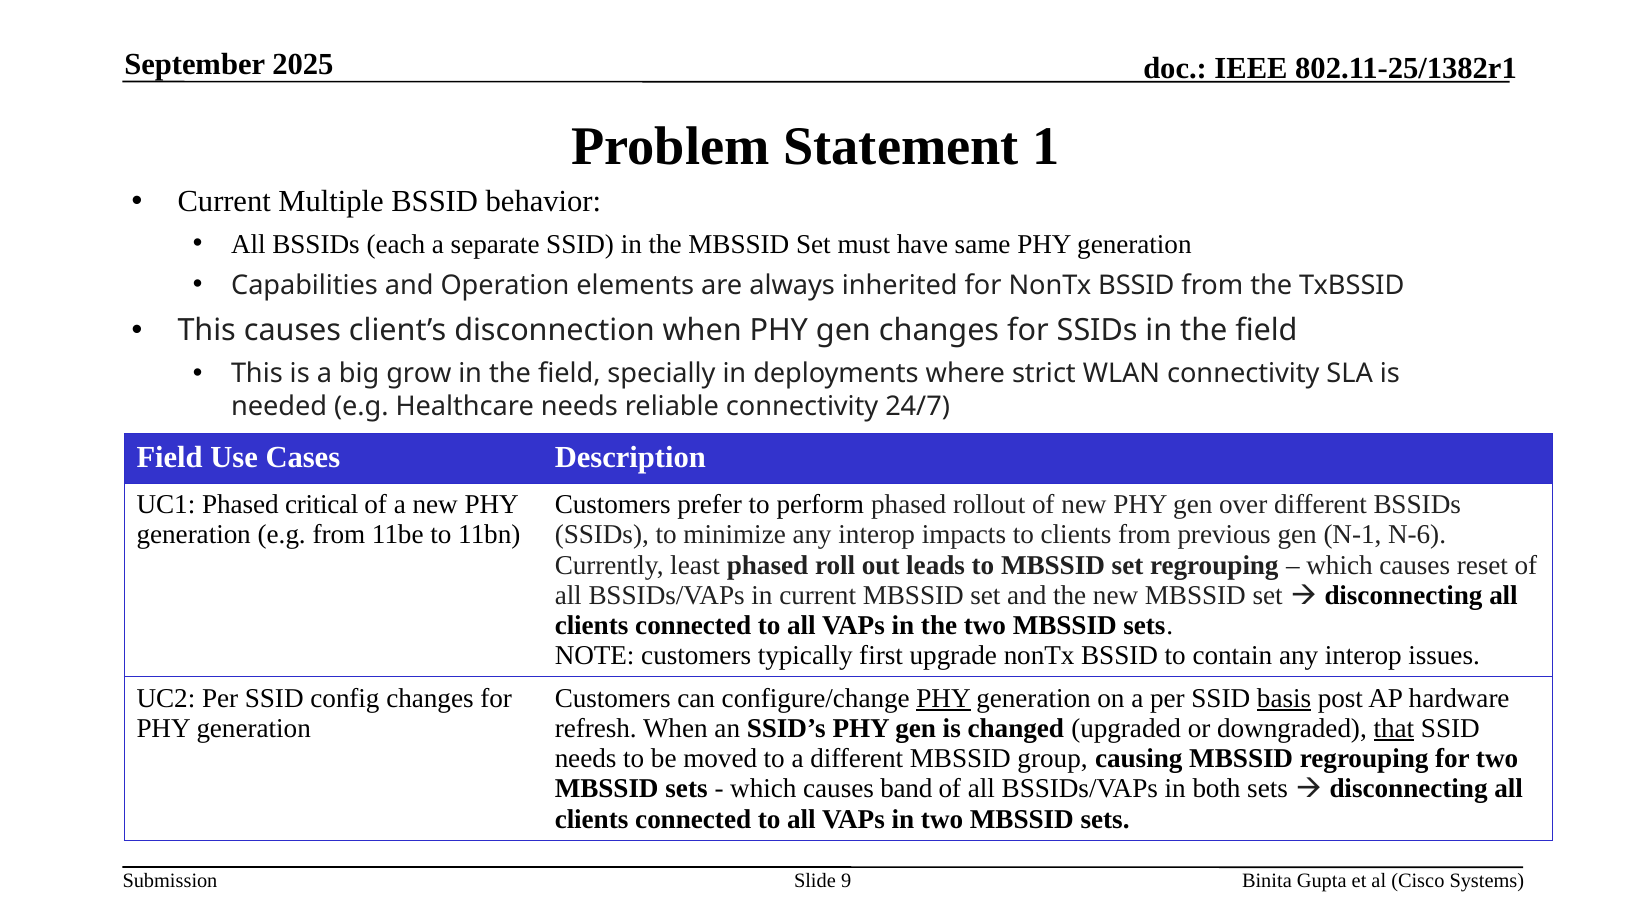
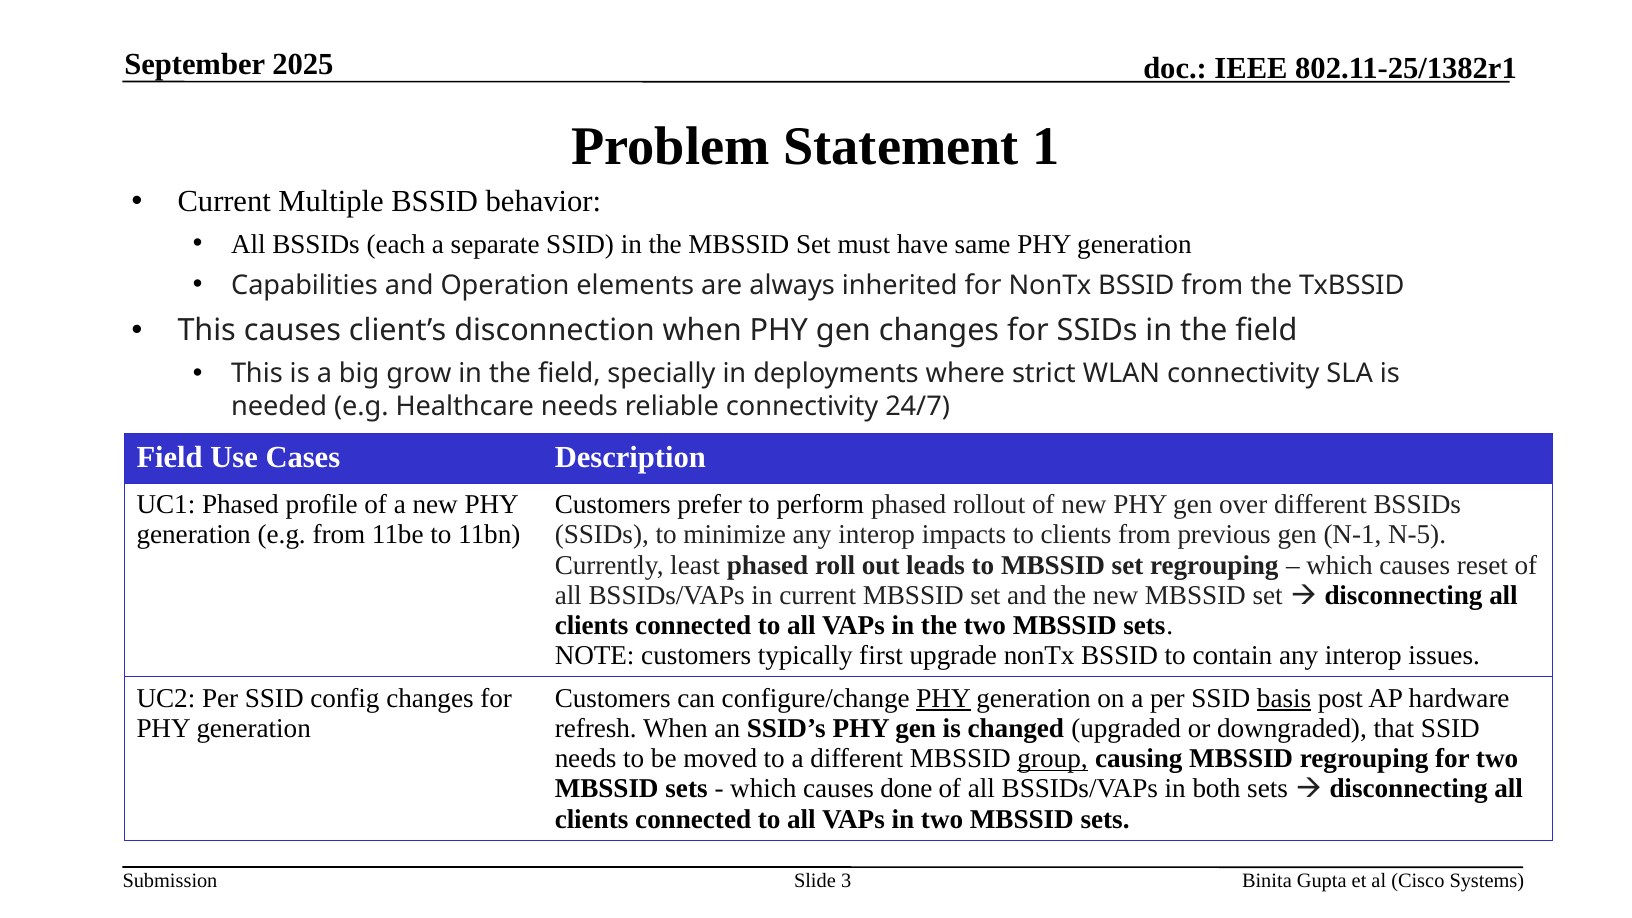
critical: critical -> profile
N-6: N-6 -> N-5
that underline: present -> none
group underline: none -> present
band: band -> done
9: 9 -> 3
